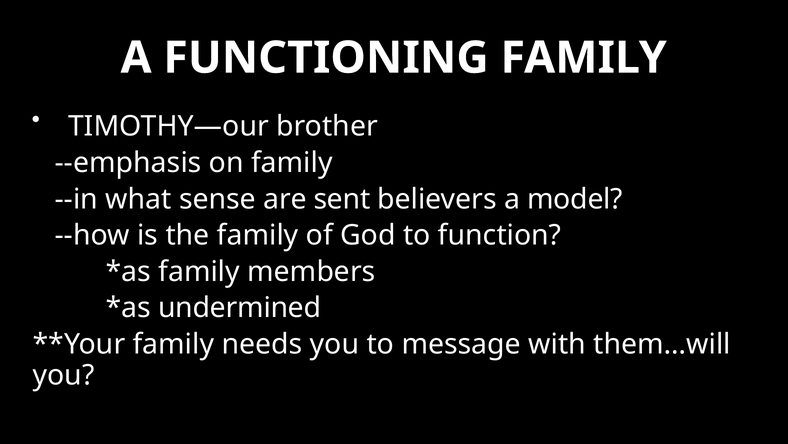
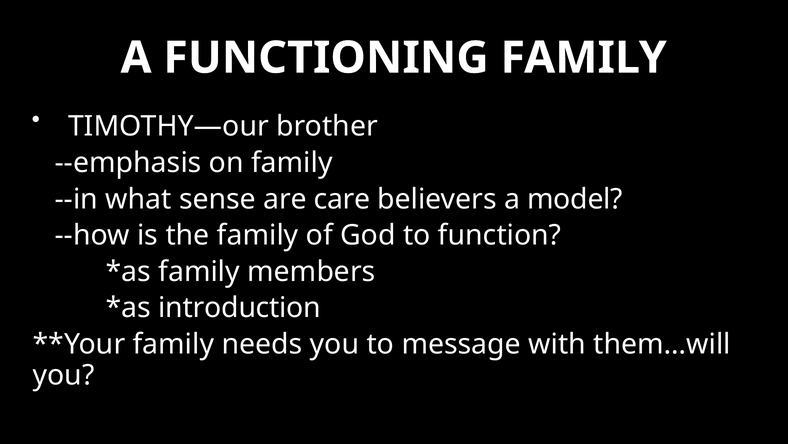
sent: sent -> care
undermined: undermined -> introduction
